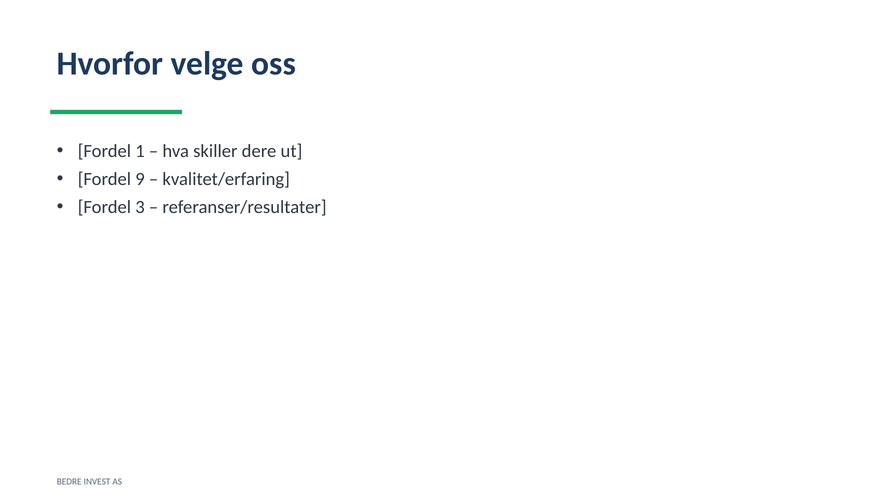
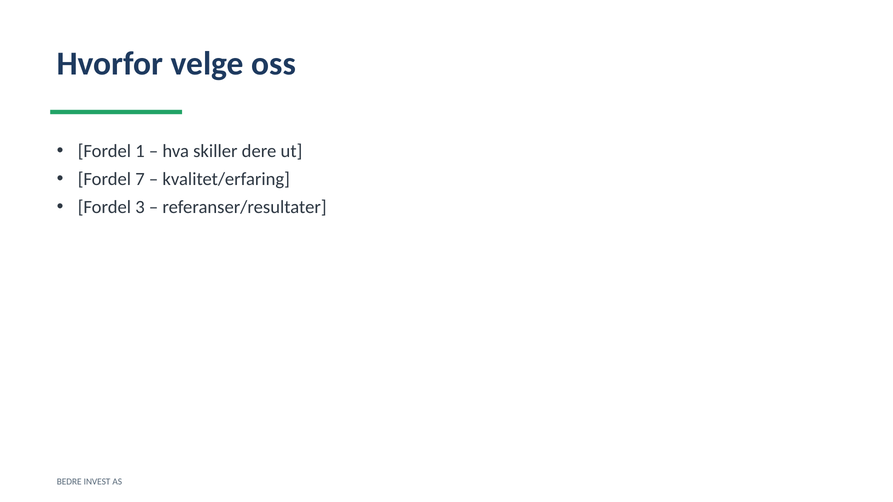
9: 9 -> 7
